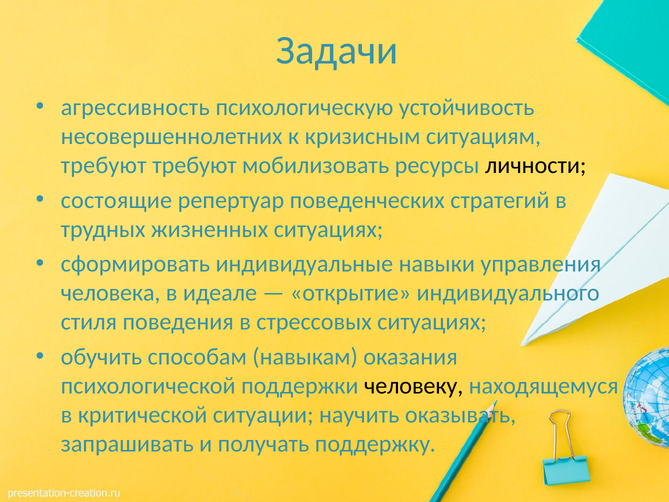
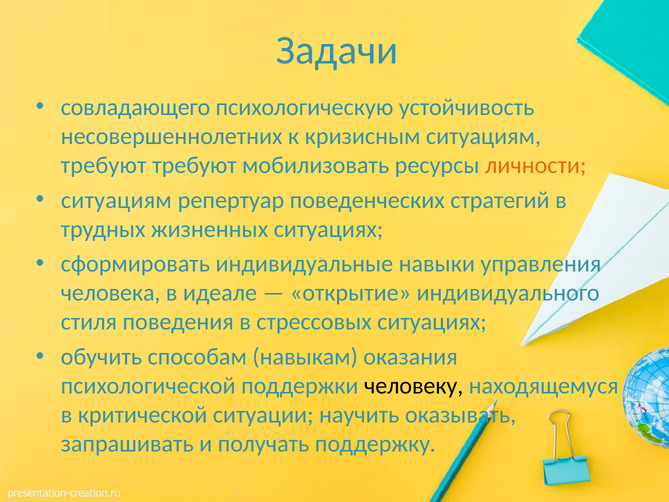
агрессивность: агрессивность -> совладающего
личности colour: black -> orange
состоящие at (116, 200): состоящие -> ситуациям
